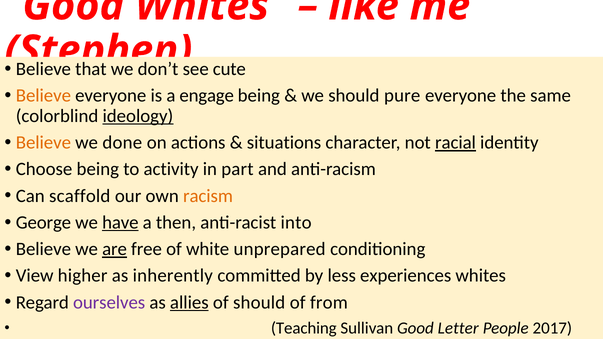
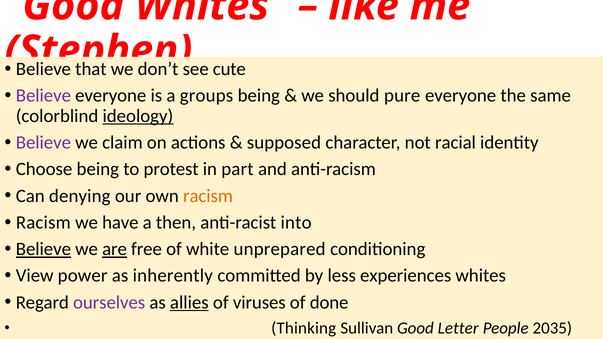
Believe at (43, 96) colour: orange -> purple
engage: engage -> groups
Believe at (43, 143) colour: orange -> purple
done: done -> claim
situations: situations -> supposed
racial underline: present -> none
activity: activity -> protest
scaffold: scaffold -> denying
George at (43, 223): George -> Racism
have underline: present -> none
Believe at (43, 249) underline: none -> present
higher: higher -> power
of should: should -> viruses
from: from -> done
Teaching: Teaching -> Thinking
2017: 2017 -> 2035
